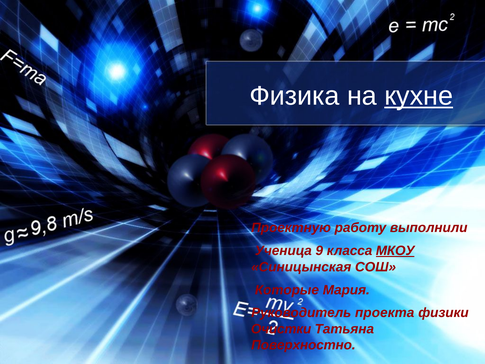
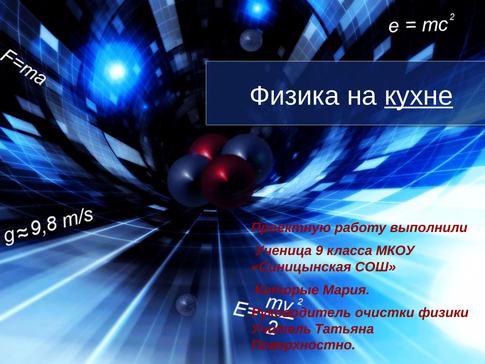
МКОУ underline: present -> none
проекта: проекта -> очистки
Очистки: Очистки -> Учитель
